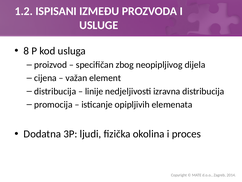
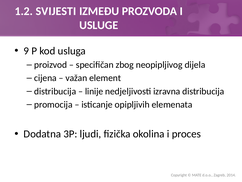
ISPISANI: ISPISANI -> SVIJESTI
8: 8 -> 9
